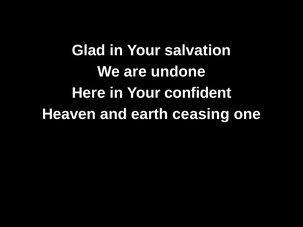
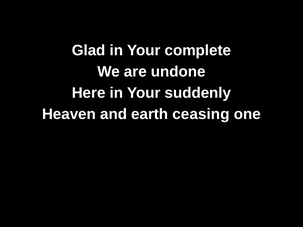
salvation: salvation -> complete
confident: confident -> suddenly
